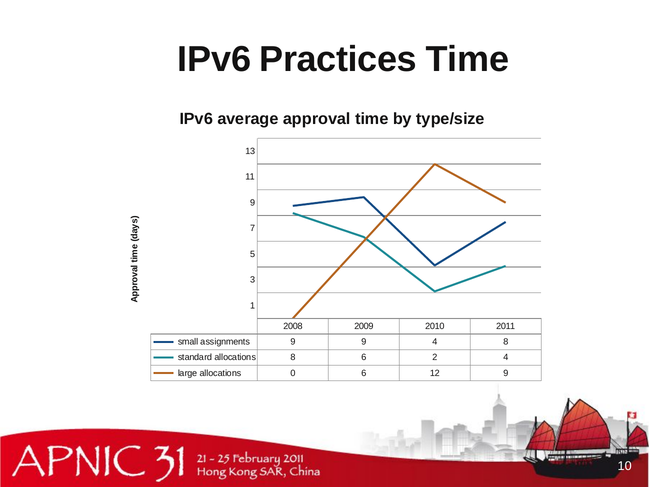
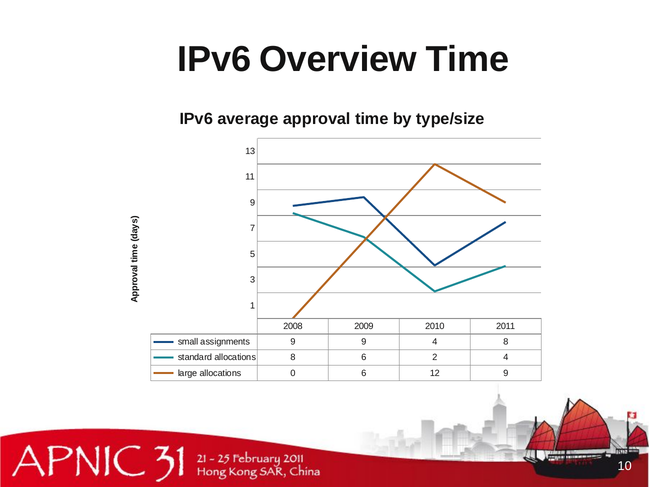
Practices: Practices -> Overview
